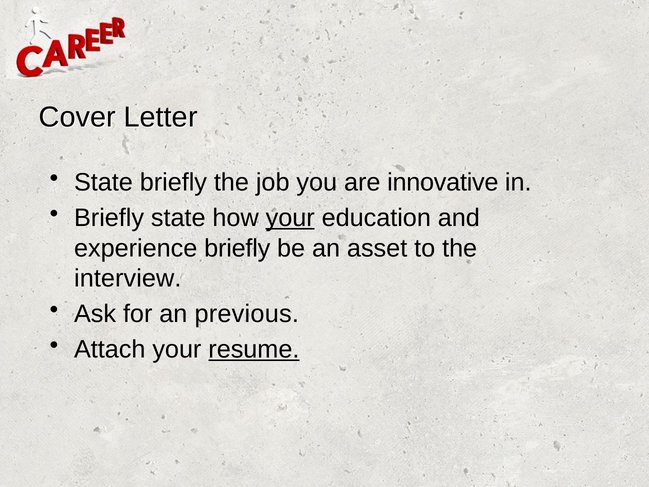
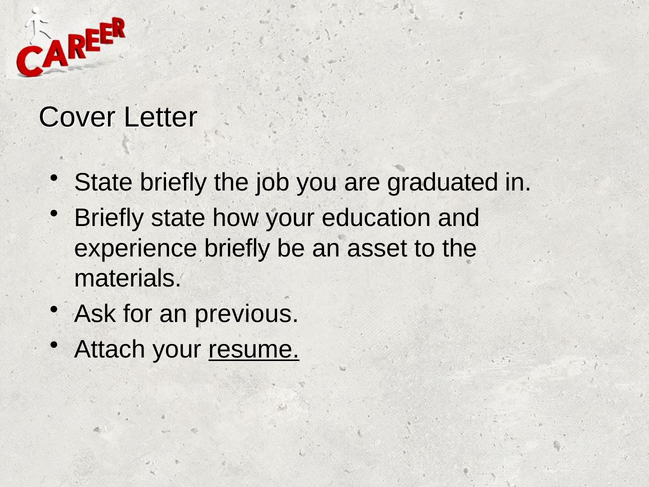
innovative: innovative -> graduated
your at (290, 218) underline: present -> none
interview: interview -> materials
